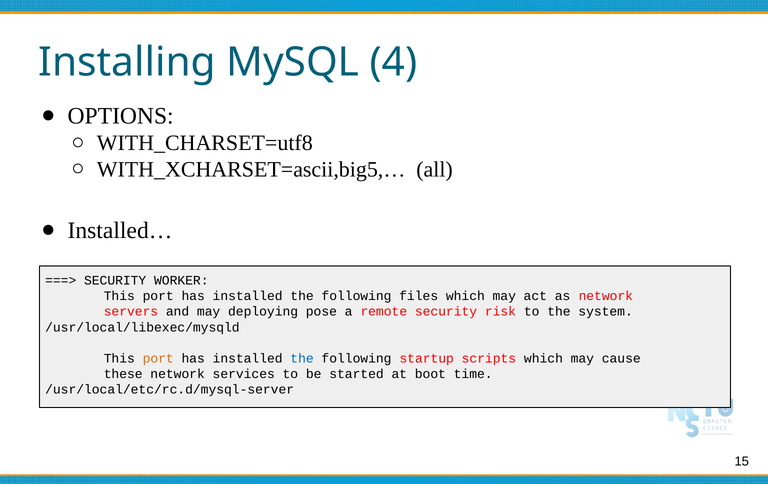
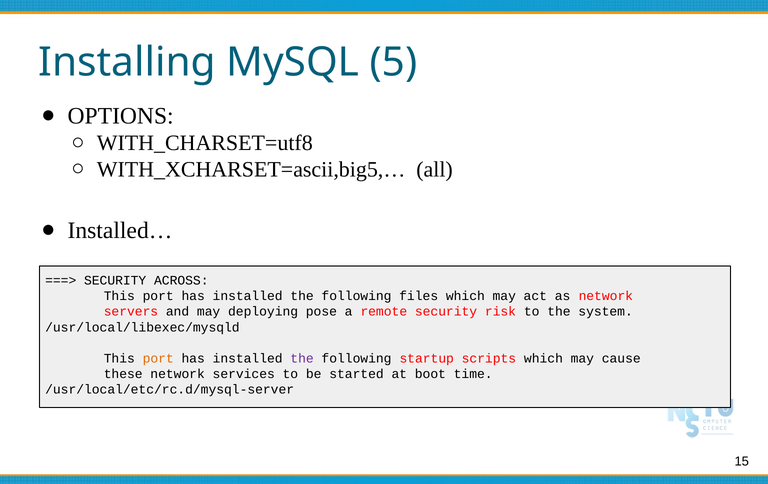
4: 4 -> 5
WORKER: WORKER -> ACROSS
the at (302, 358) colour: blue -> purple
